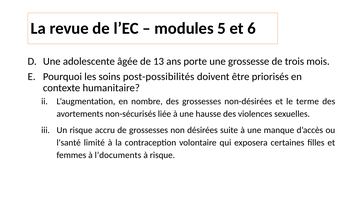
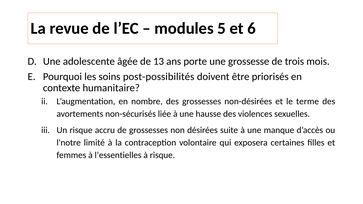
l'santé: l'santé -> l'notre
l’documents: l’documents -> l’essentielles
